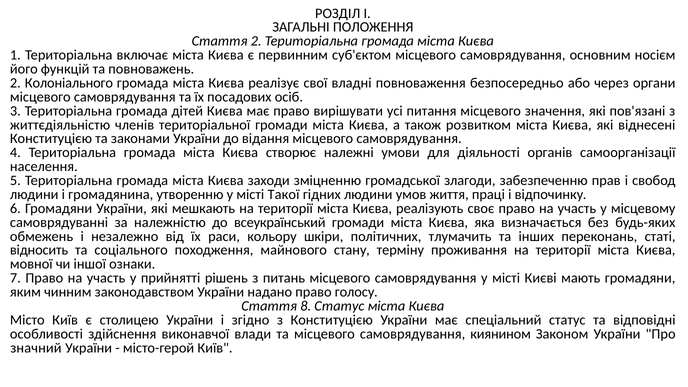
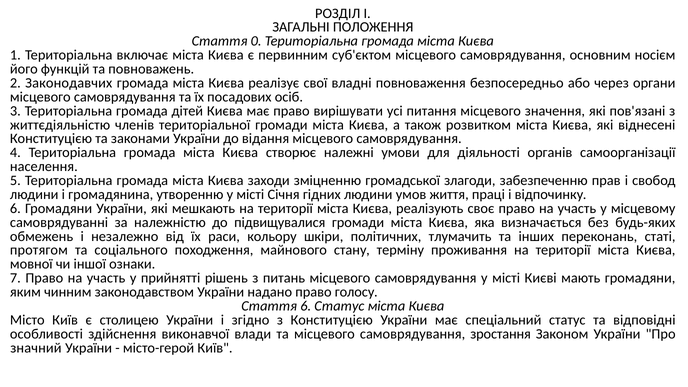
Стаття 2: 2 -> 0
Колоніального: Колоніального -> Законодавчих
Такої: Такої -> Січня
всеукраїнський: всеукраїнський -> підвищувалися
відносить: відносить -> протягом
Стаття 8: 8 -> 6
киянином: киянином -> зростання
